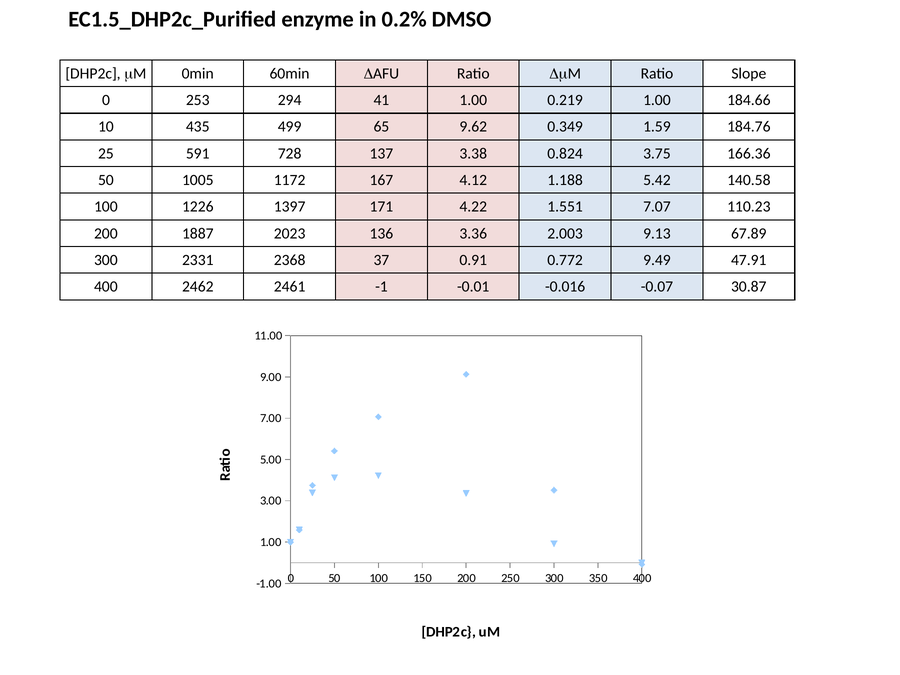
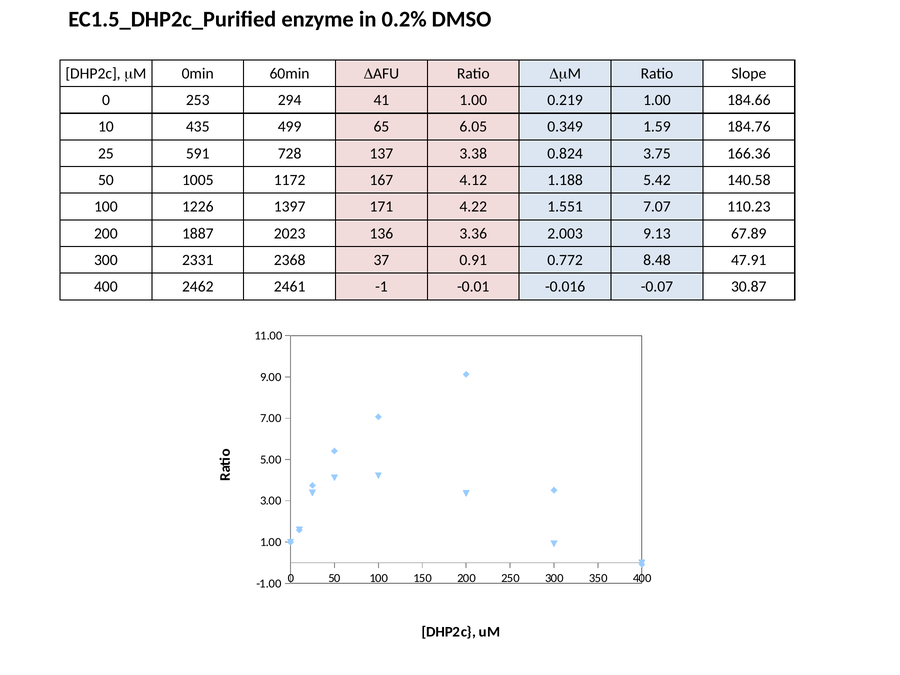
9.62: 9.62 -> 6.05
9.49: 9.49 -> 8.48
